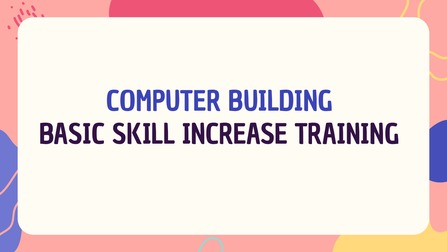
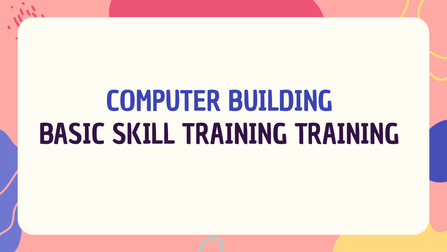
SKILL INCREASE: INCREASE -> TRAINING
